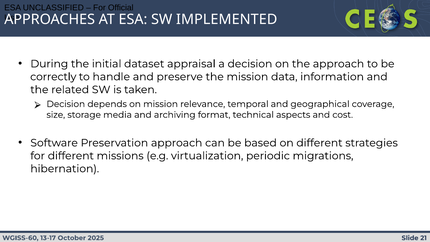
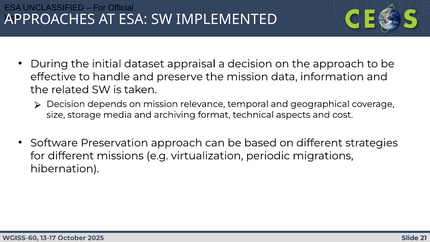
correctly: correctly -> effective
